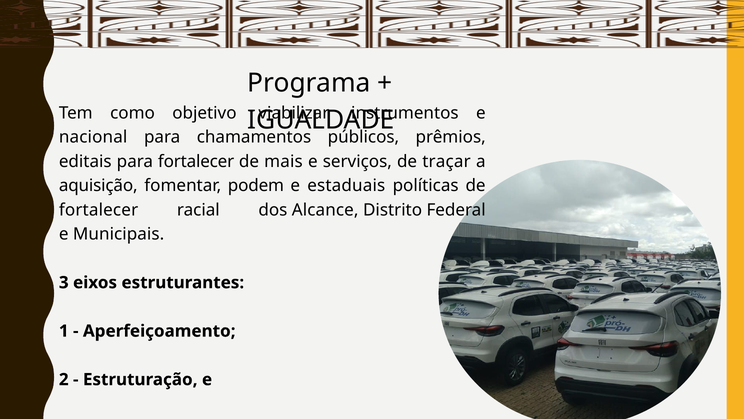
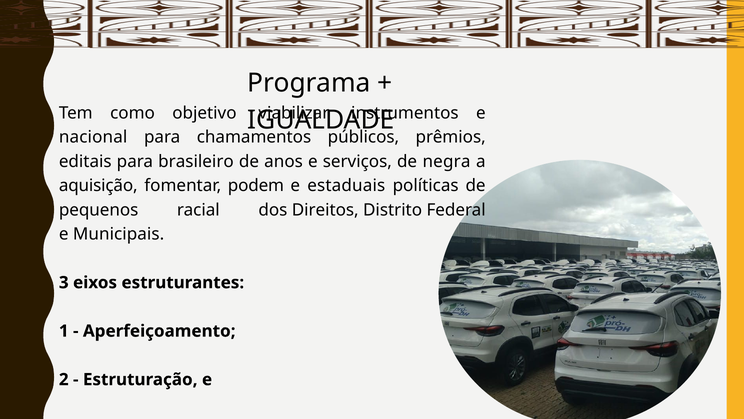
para fortalecer: fortalecer -> brasileiro
mais: mais -> anos
traçar: traçar -> negra
fortalecer at (99, 210): fortalecer -> pequenos
Alcance: Alcance -> Direitos
